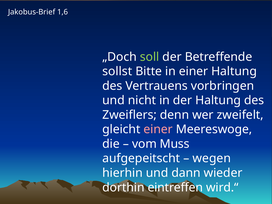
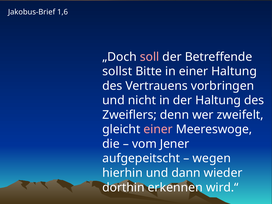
soll colour: light green -> pink
Muss: Muss -> Jener
eintreffen: eintreffen -> erkennen
